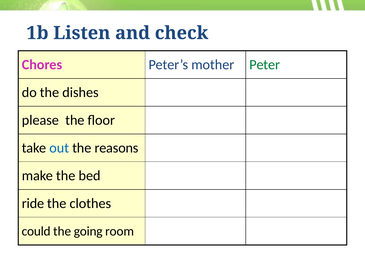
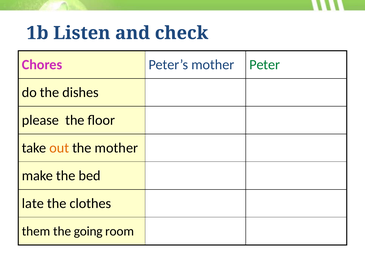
out colour: blue -> orange
the reasons: reasons -> mother
ride: ride -> late
could: could -> them
